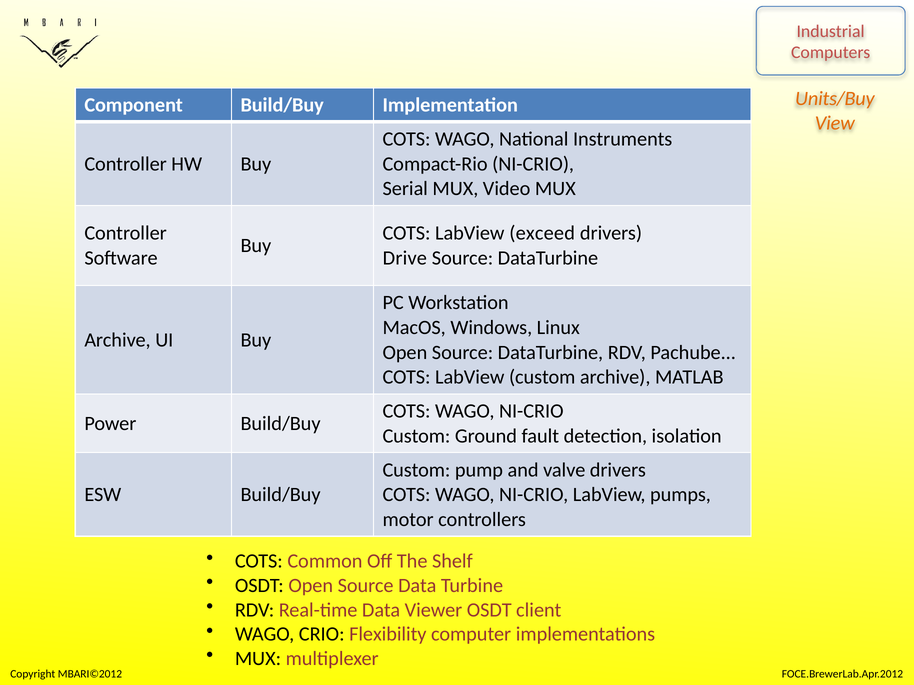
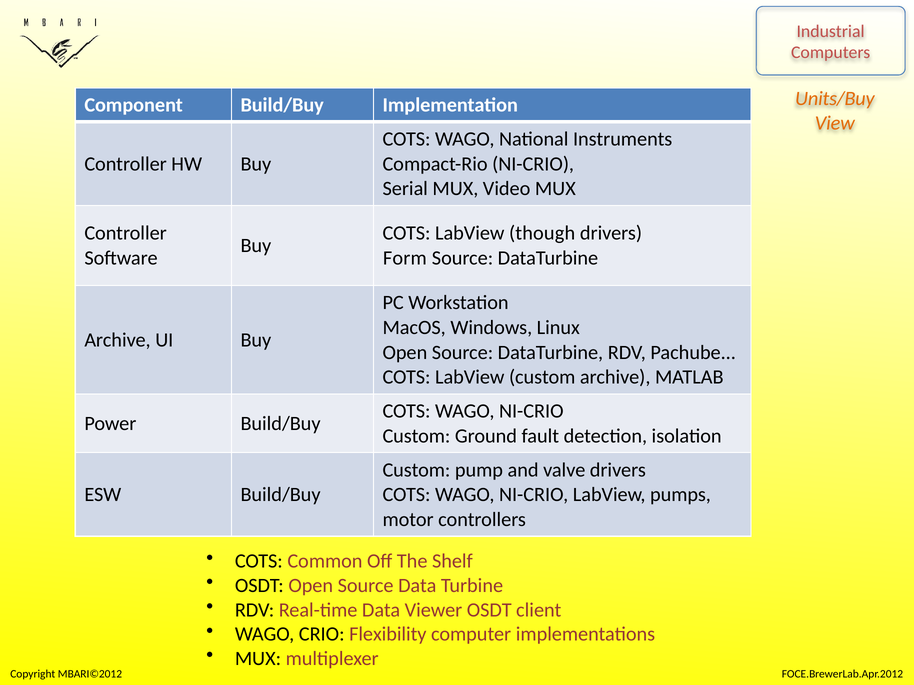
exceed: exceed -> though
Drive: Drive -> Form
